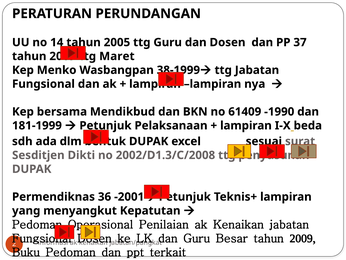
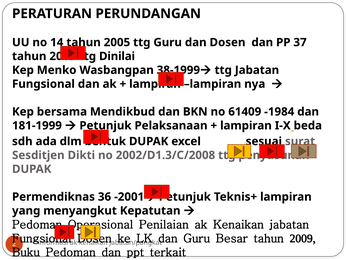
Maret: Maret -> Dinilai
-1990: -1990 -> -1984
